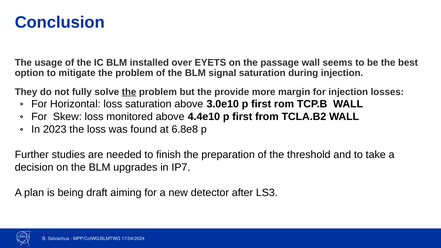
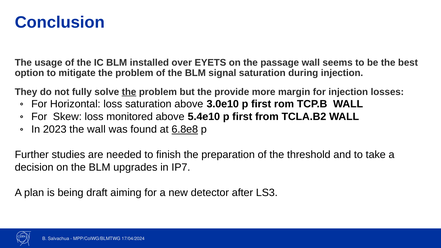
4.4e10: 4.4e10 -> 5.4e10
the loss: loss -> wall
6.8e8 underline: none -> present
